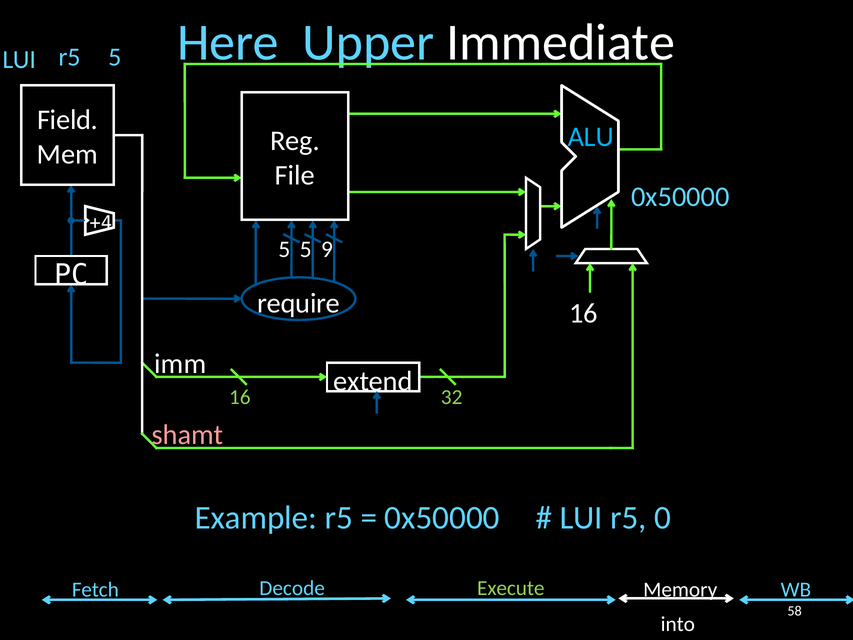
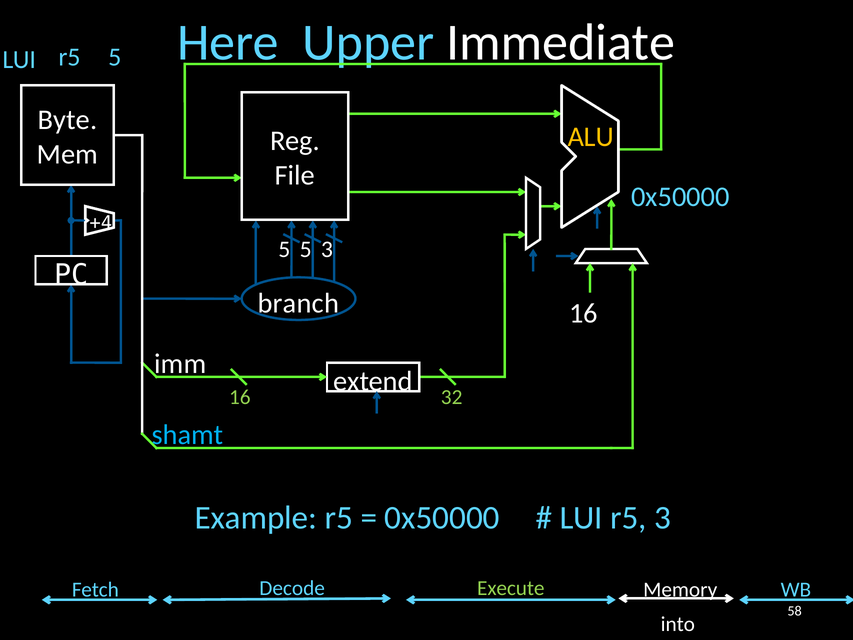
Field: Field -> Byte
ALU colour: light blue -> yellow
5 9: 9 -> 3
require: require -> branch
shamt colour: pink -> light blue
r5 0: 0 -> 3
